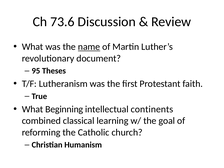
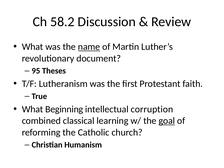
73.6: 73.6 -> 58.2
continents: continents -> corruption
goal underline: none -> present
